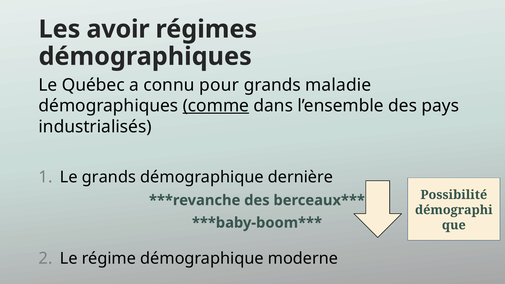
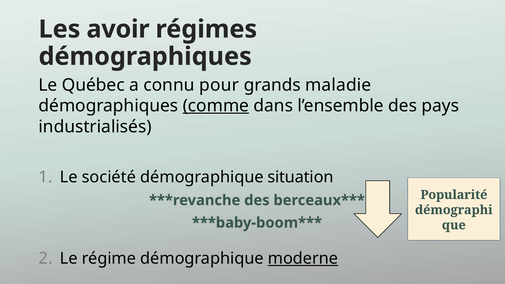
Le grands: grands -> société
dernière: dernière -> situation
Possibilité: Possibilité -> Popularité
moderne underline: none -> present
